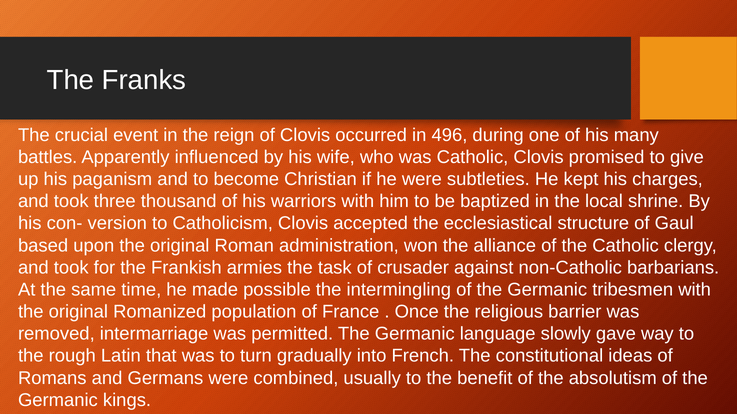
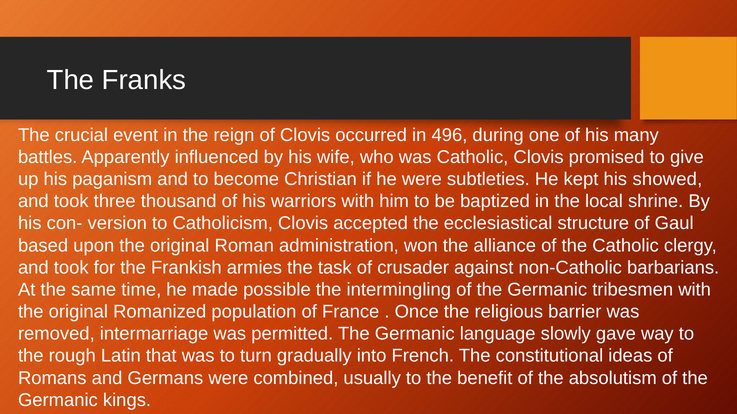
charges: charges -> showed
